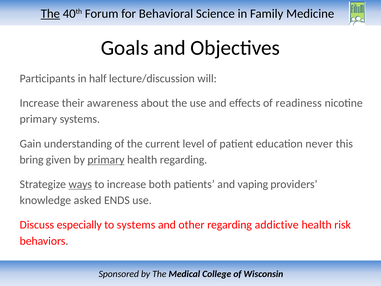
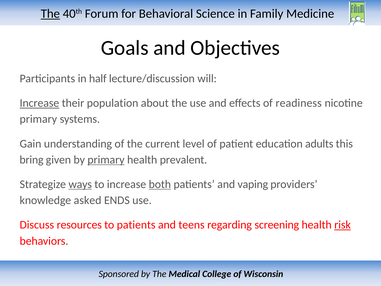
Increase at (39, 103) underline: none -> present
awareness: awareness -> population
never: never -> adults
health regarding: regarding -> prevalent
both underline: none -> present
especially: especially -> resources
to systems: systems -> patients
other: other -> teens
addictive: addictive -> screening
risk underline: none -> present
